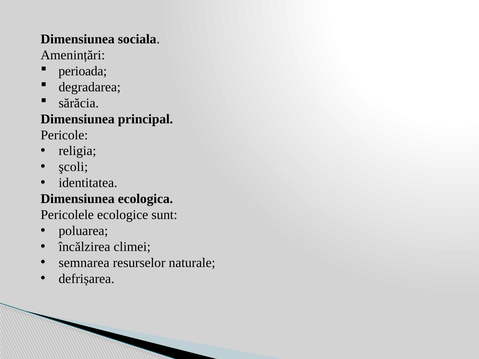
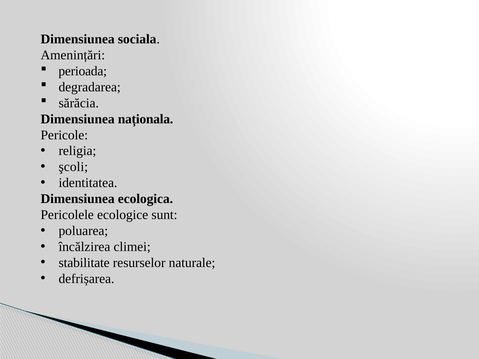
principal: principal -> naționala
semnarea: semnarea -> stabilitate
